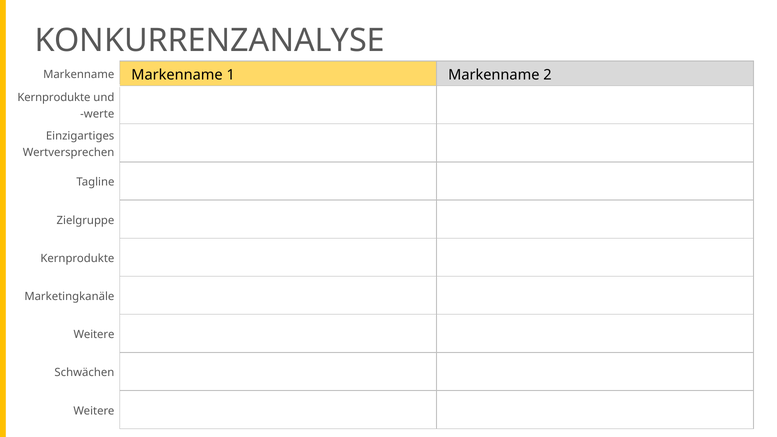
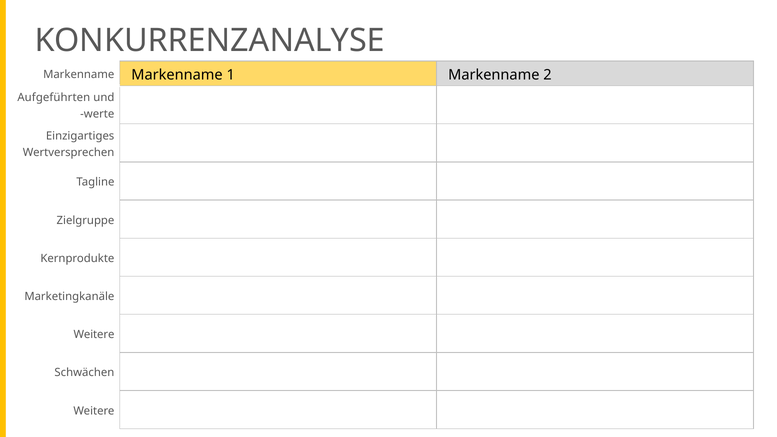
Kernprodukte at (54, 98): Kernprodukte -> Aufgeführten
